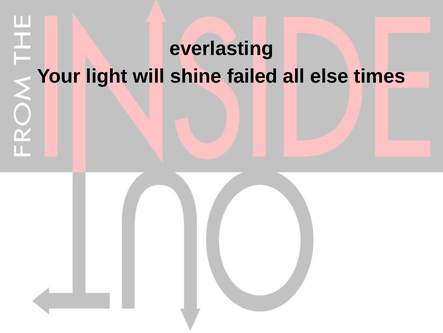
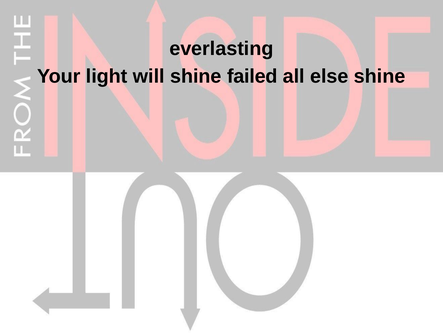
else times: times -> shine
